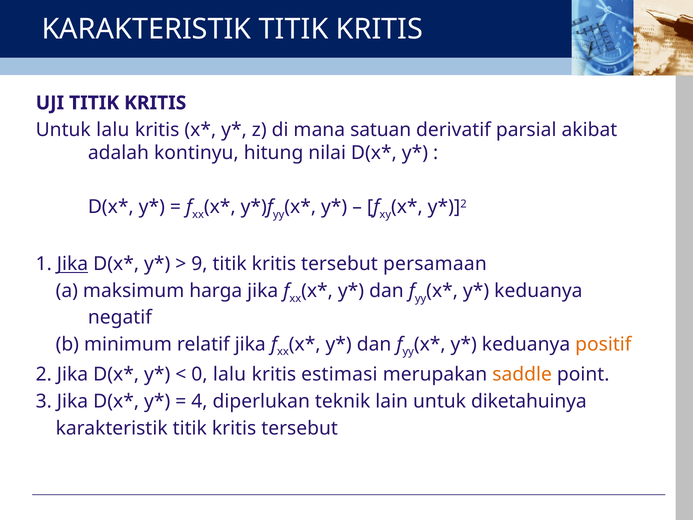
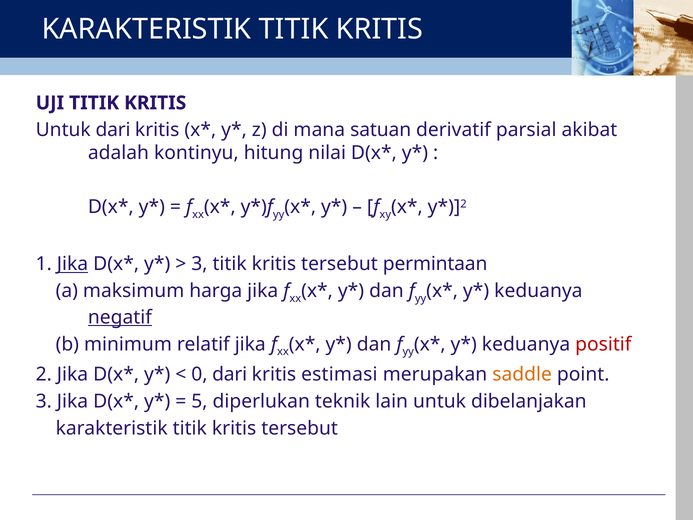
Untuk lalu: lalu -> dari
9 at (199, 264): 9 -> 3
persamaan: persamaan -> permintaan
negatif underline: none -> present
positif colour: orange -> red
0 lalu: lalu -> dari
4: 4 -> 5
diketahuinya: diketahuinya -> dibelanjakan
